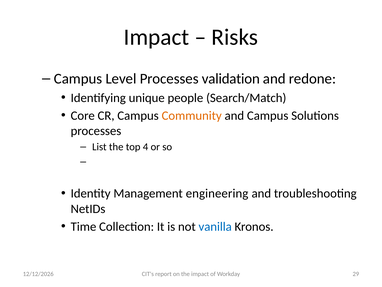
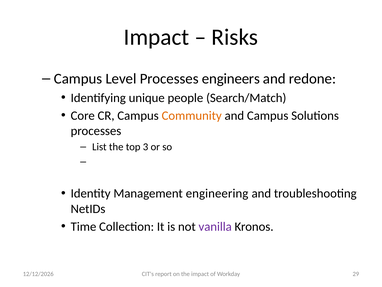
validation: validation -> engineers
4: 4 -> 3
vanilla colour: blue -> purple
